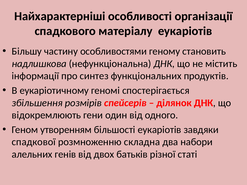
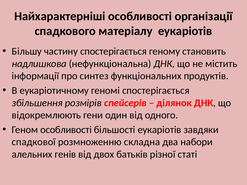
частину особливостями: особливостями -> спостерігається
Геном утворенням: утворенням -> особливості
